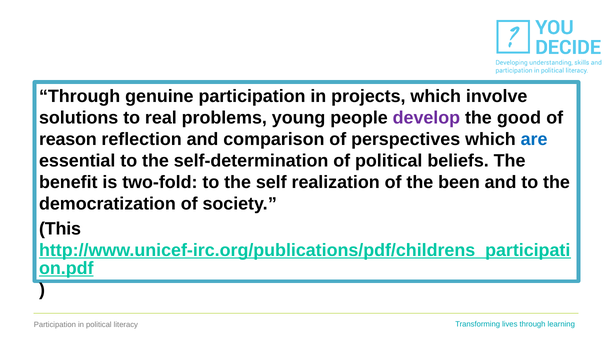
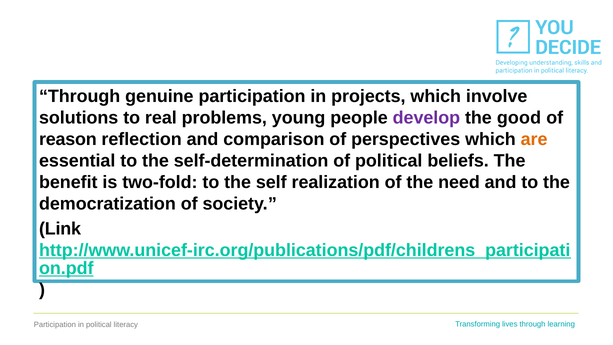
are colour: blue -> orange
been: been -> need
This: This -> Link
